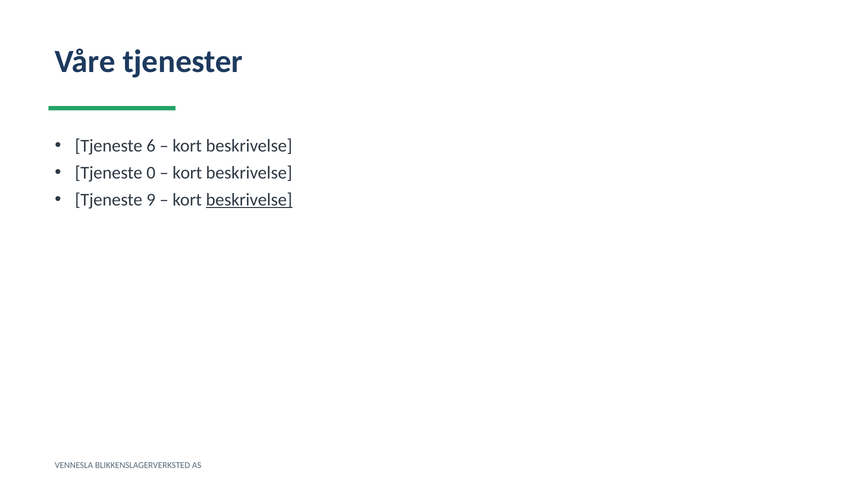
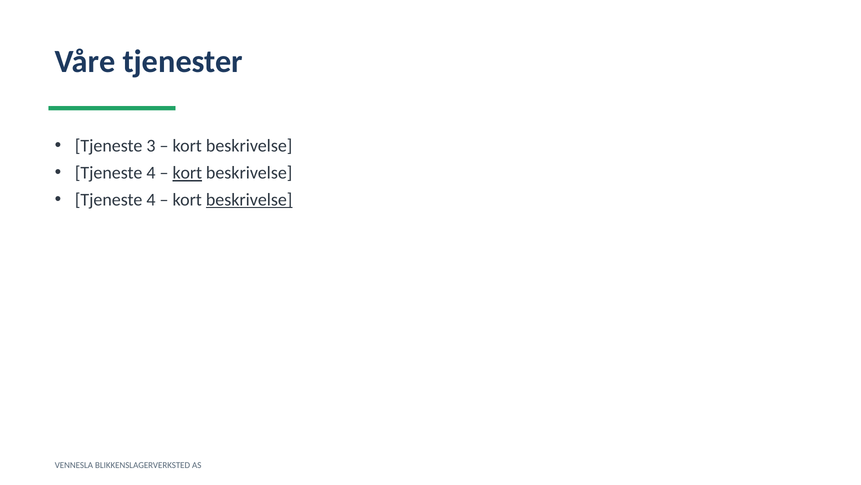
6: 6 -> 3
0 at (151, 173): 0 -> 4
kort at (187, 173) underline: none -> present
9 at (151, 200): 9 -> 4
